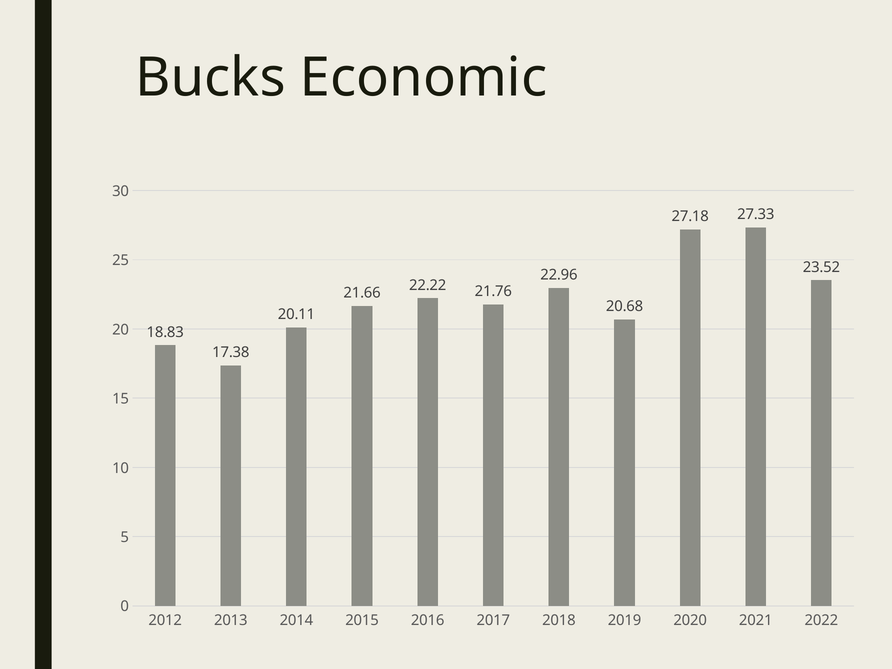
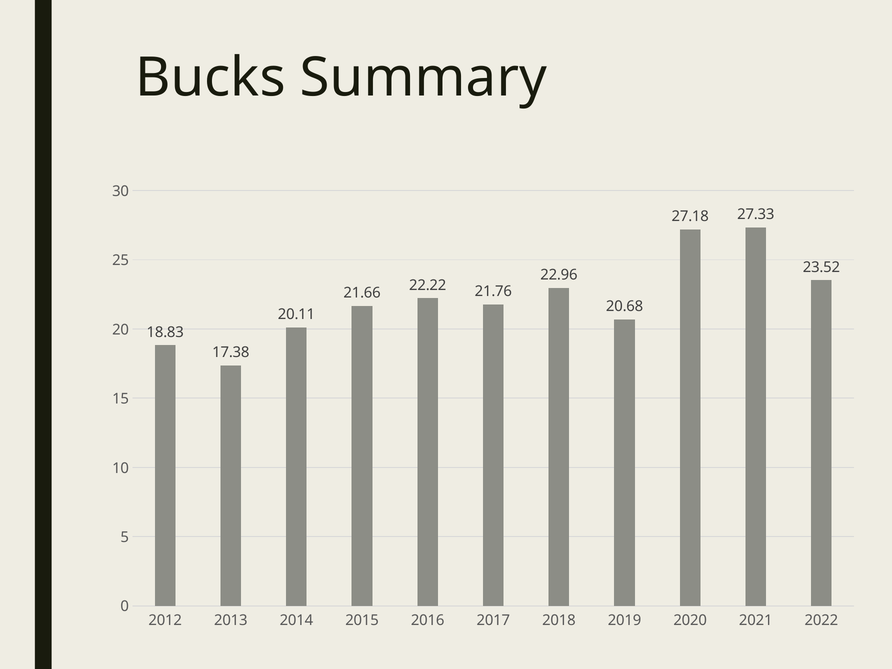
Economic: Economic -> Summary
